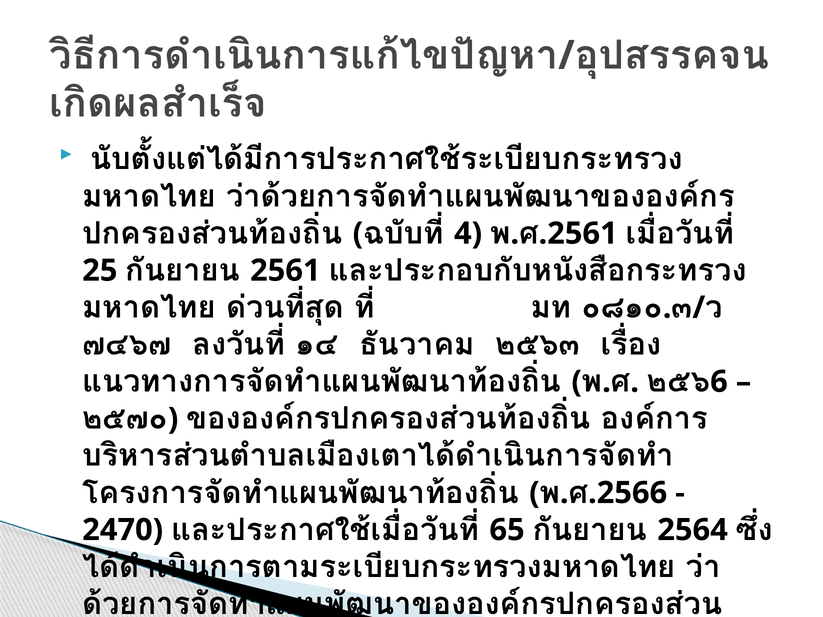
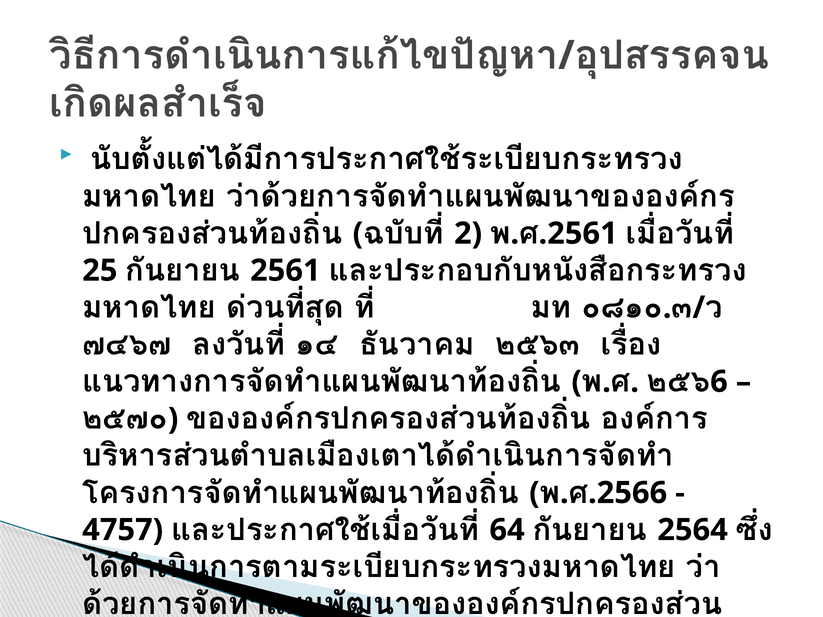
4: 4 -> 2
65: 65 -> 64
2470: 2470 -> 4757
